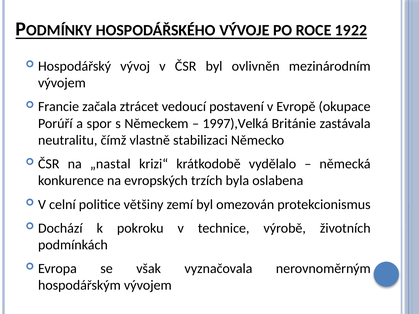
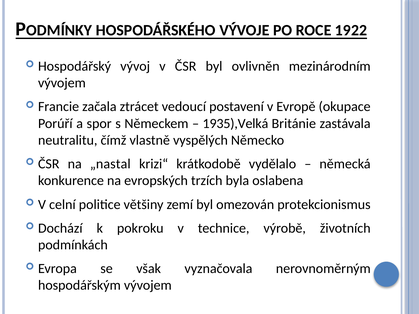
1997),Velká: 1997),Velká -> 1935),Velká
stabilizaci: stabilizaci -> vyspělých
